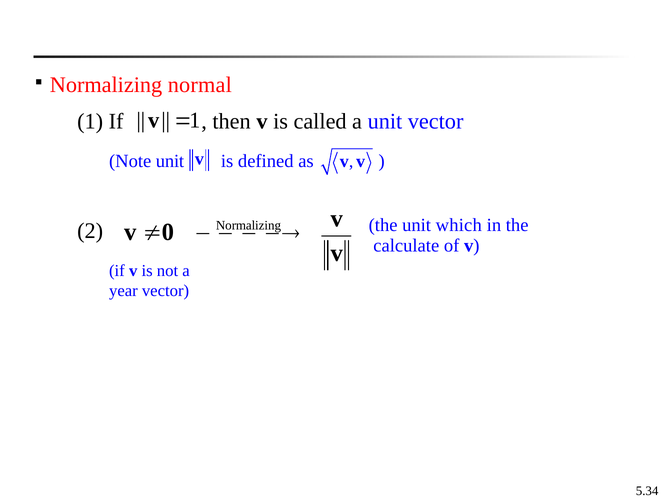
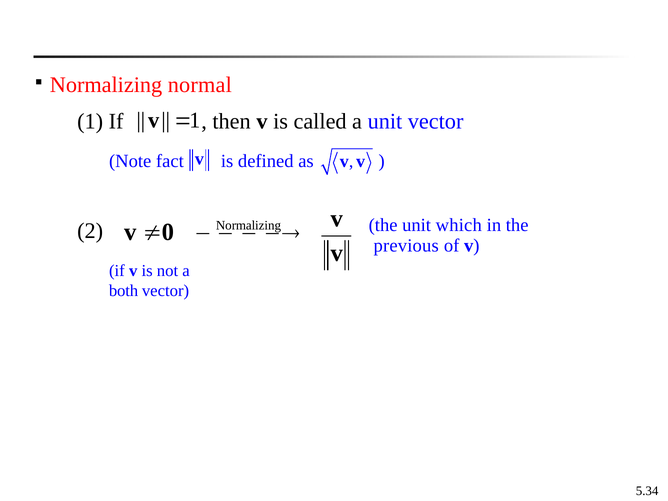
Note unit: unit -> fact
calculate: calculate -> previous
year: year -> both
